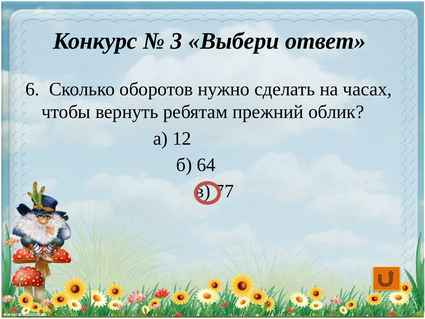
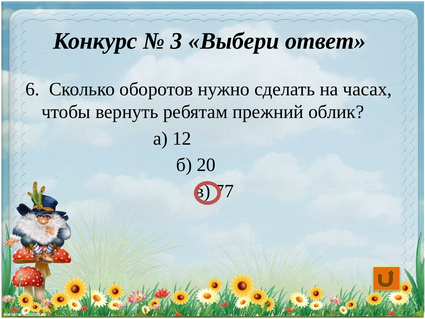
64: 64 -> 20
